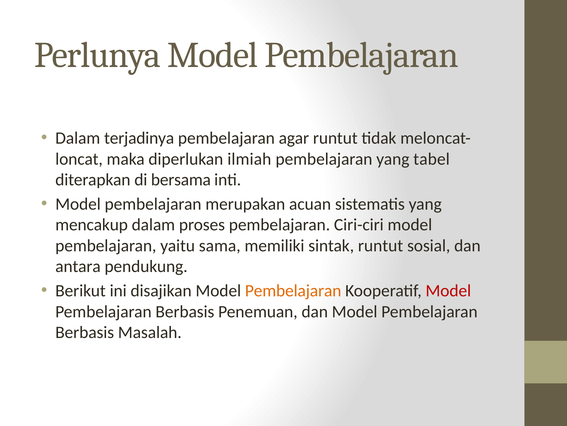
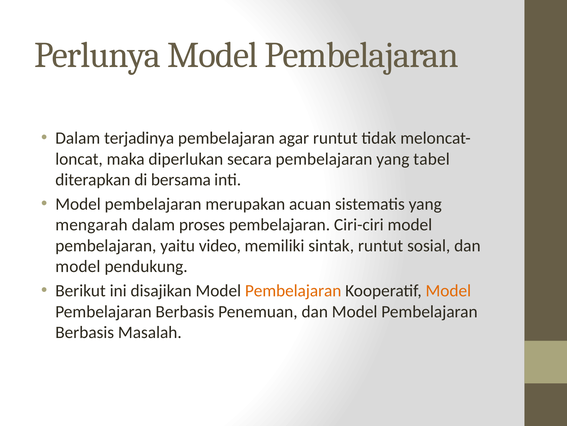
ilmiah: ilmiah -> secara
mencakup: mencakup -> mengarah
sama: sama -> video
antara at (78, 266): antara -> model
Model at (448, 290) colour: red -> orange
